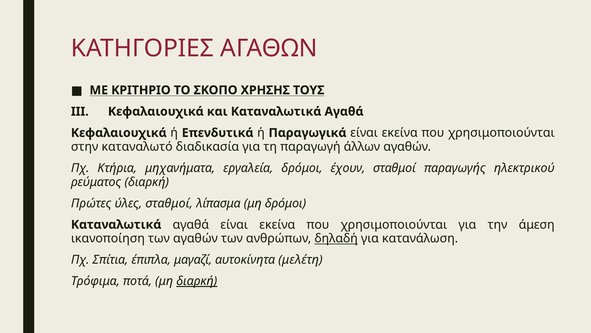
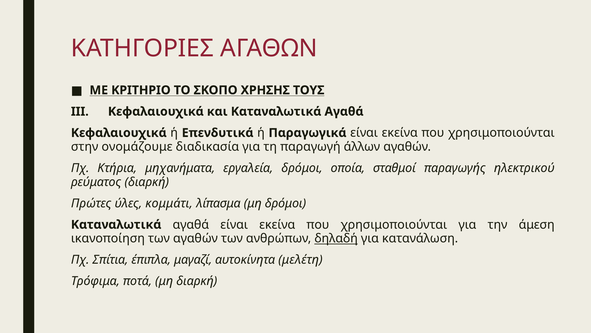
καταναλωτό: καταναλωτό -> ονομάζουμε
έχουν: έχουν -> οποία
ύλες σταθμοί: σταθμοί -> κομμάτι
διαρκή at (197, 281) underline: present -> none
